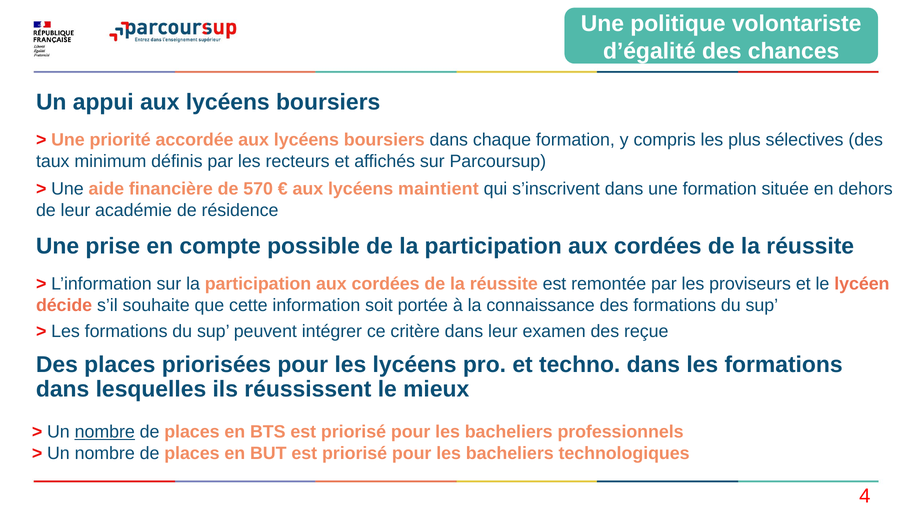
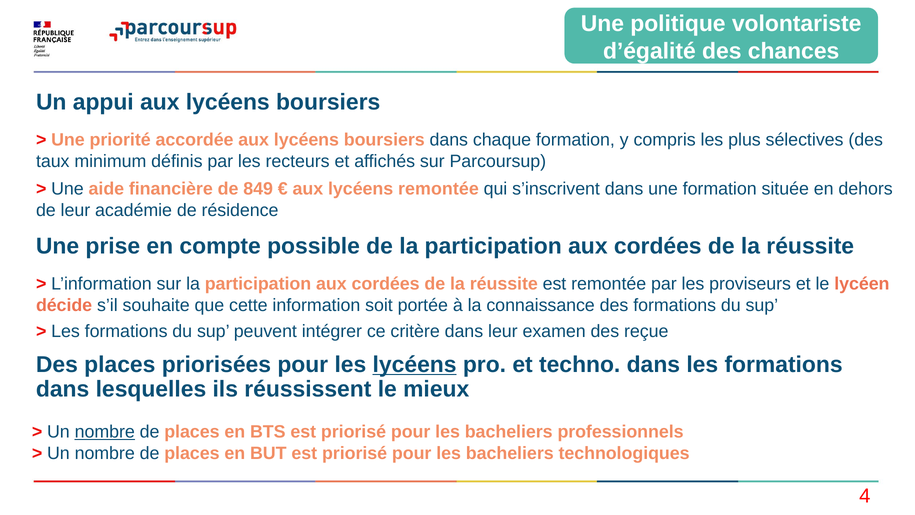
570: 570 -> 849
lycéens maintient: maintient -> remontée
lycéens at (415, 364) underline: none -> present
